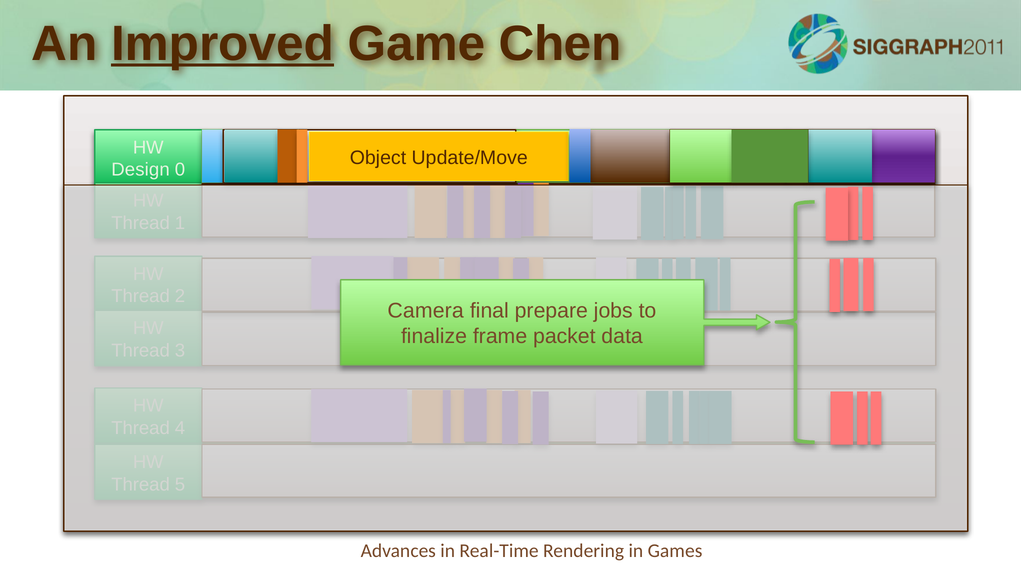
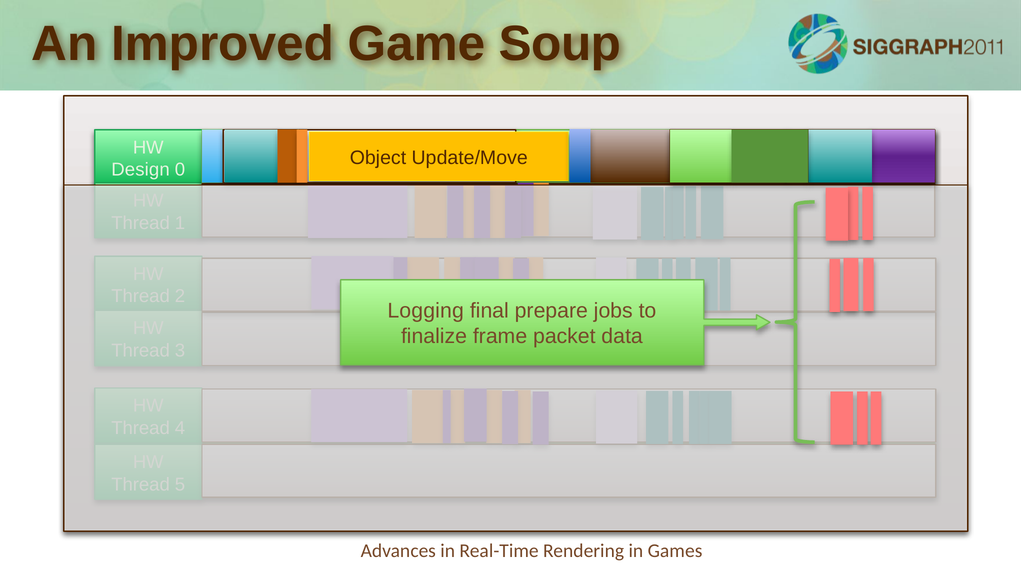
Improved underline: present -> none
Chen: Chen -> Soup
Camera at (426, 311): Camera -> Logging
